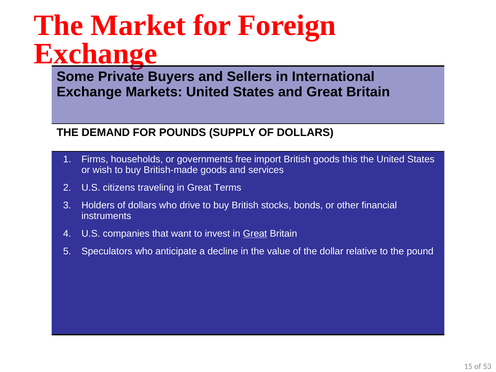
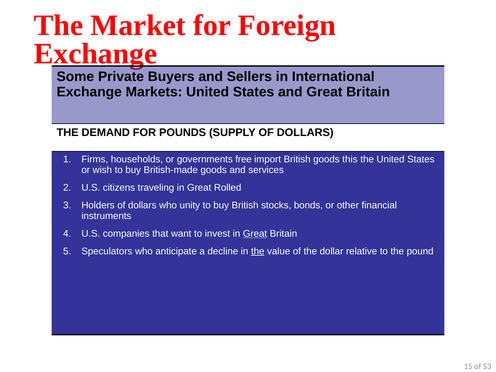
Terms: Terms -> Rolled
drive: drive -> unity
the at (258, 251) underline: none -> present
